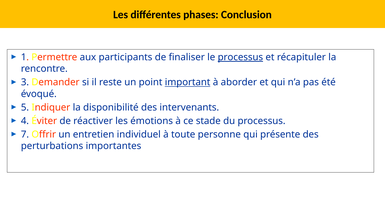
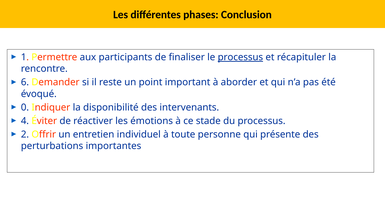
3: 3 -> 6
important underline: present -> none
5: 5 -> 0
7: 7 -> 2
